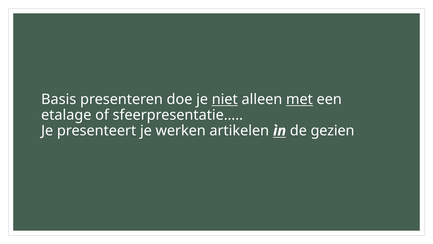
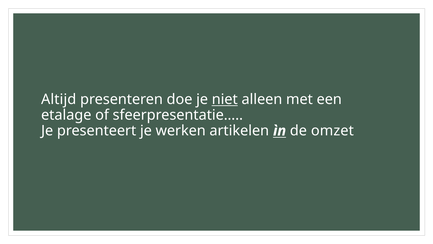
Basis: Basis -> Altijd
met underline: present -> none
gezien: gezien -> omzet
